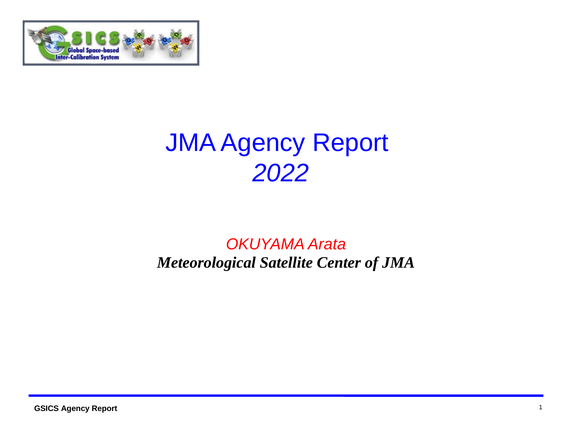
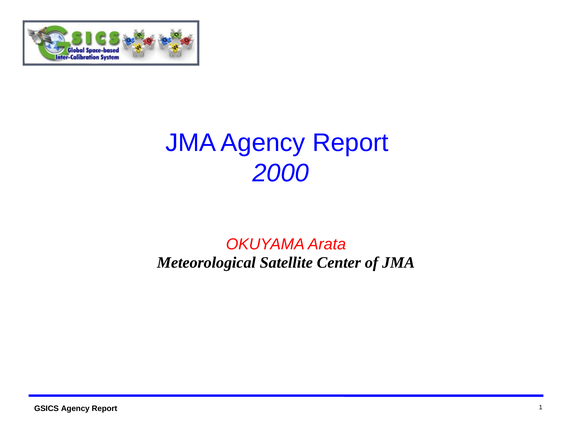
2022: 2022 -> 2000
